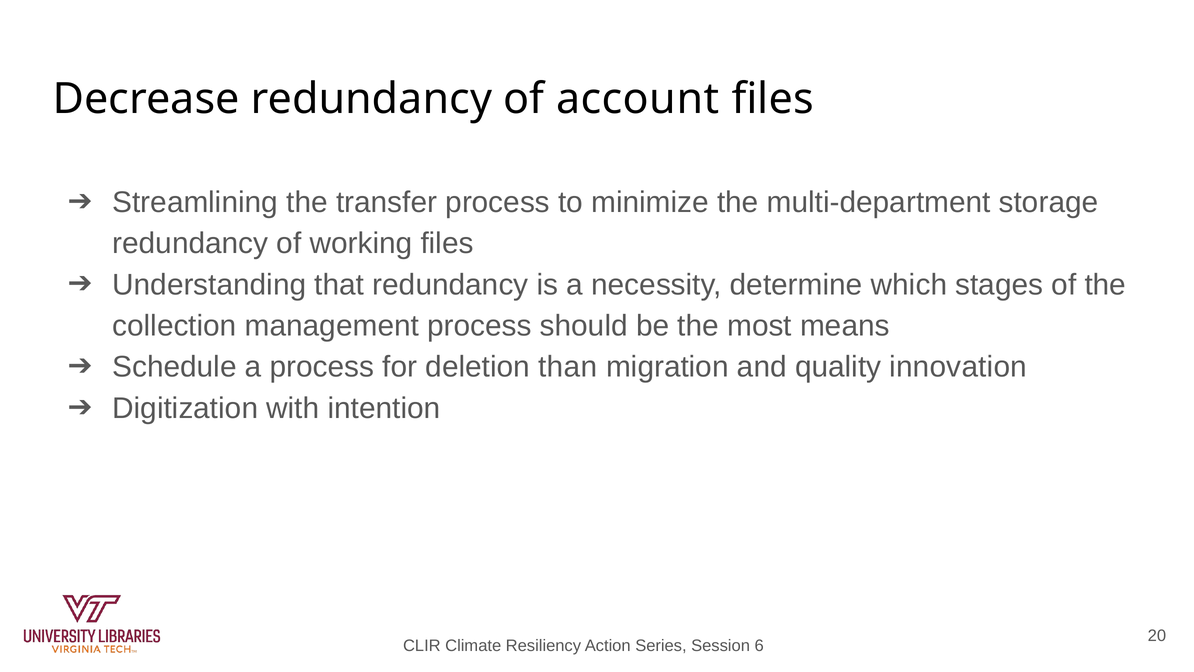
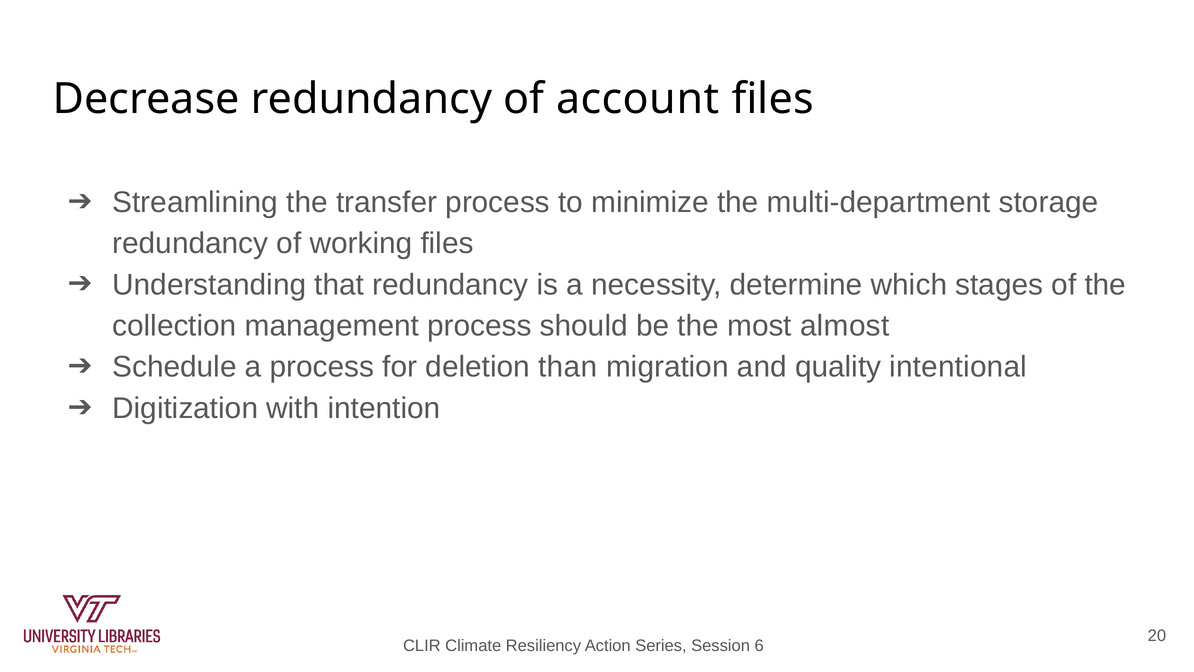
means: means -> almost
innovation: innovation -> intentional
